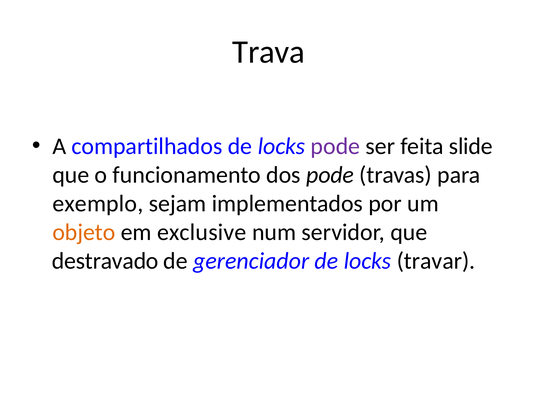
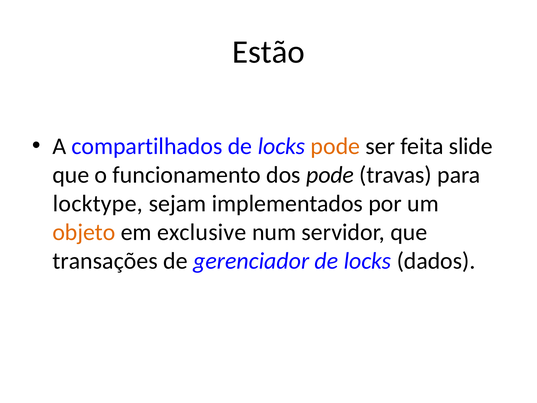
Trava: Trava -> Estão
pode at (335, 146) colour: purple -> orange
exemplo: exemplo -> locktype
destravado: destravado -> transações
travar: travar -> dados
